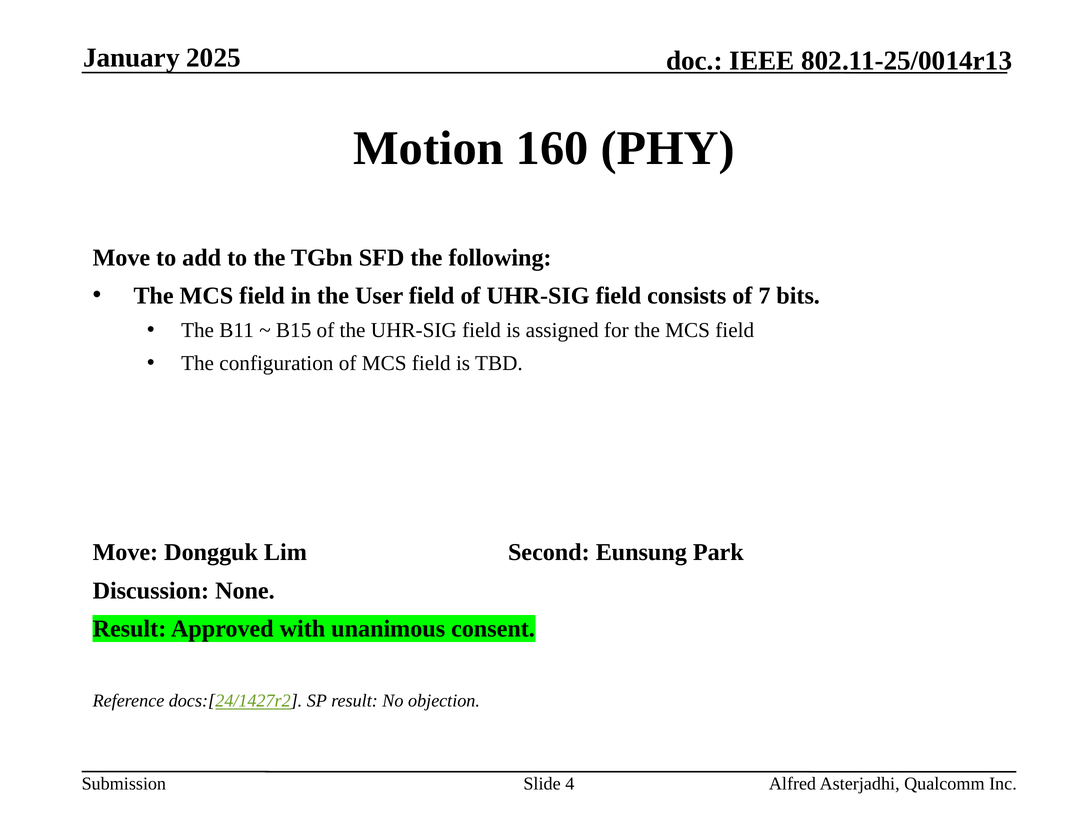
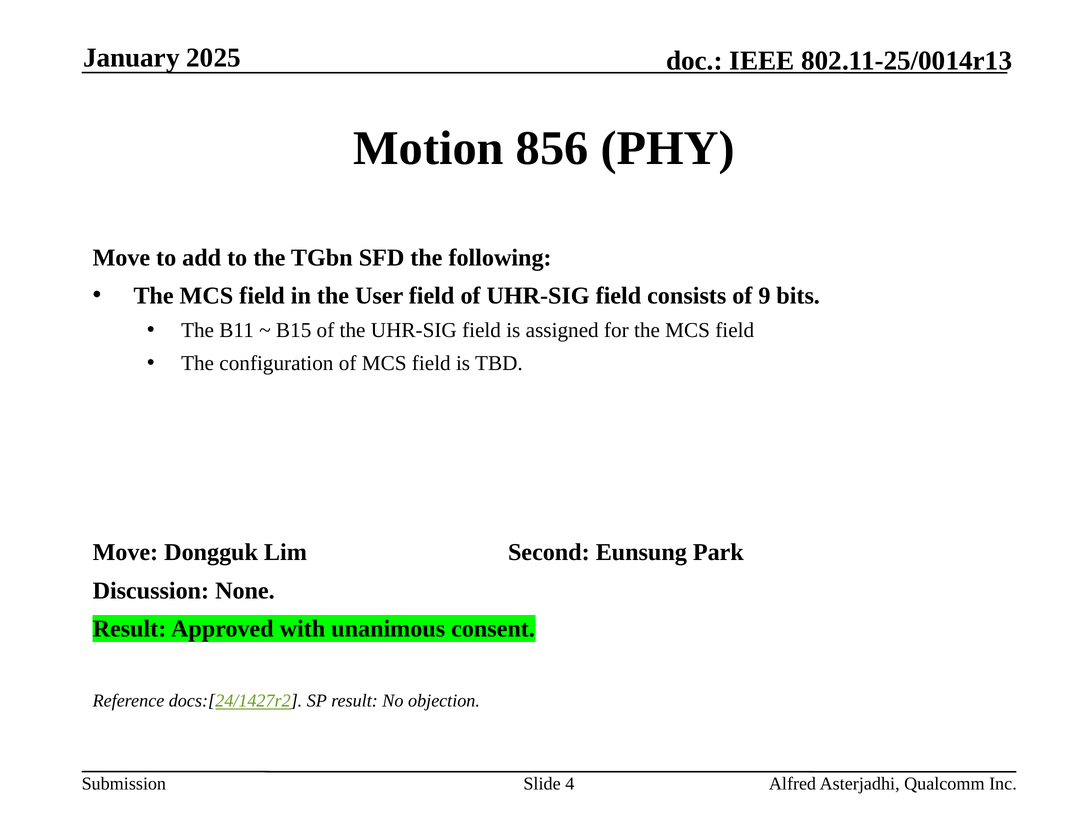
160: 160 -> 856
7: 7 -> 9
